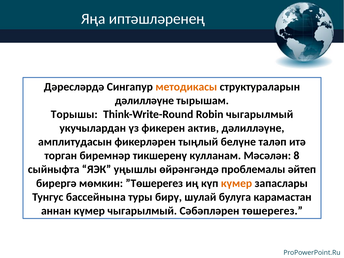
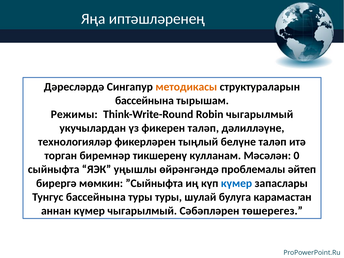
дәлилләүне at (144, 101): дәлилләүне -> бассейнына
Торышы: Торышы -> Режимы
фикерен актив: актив -> таләп
амплитудасын: амплитудасын -> технологияләр
8: 8 -> 0
”Төшерегез: ”Төшерегез -> ”Сыйныфта
күмер at (236, 183) colour: orange -> blue
туры бирү: бирү -> туры
